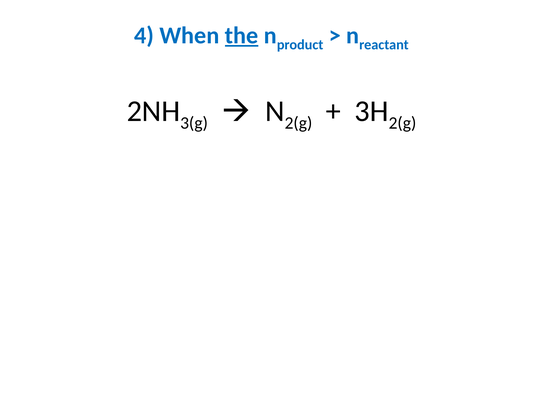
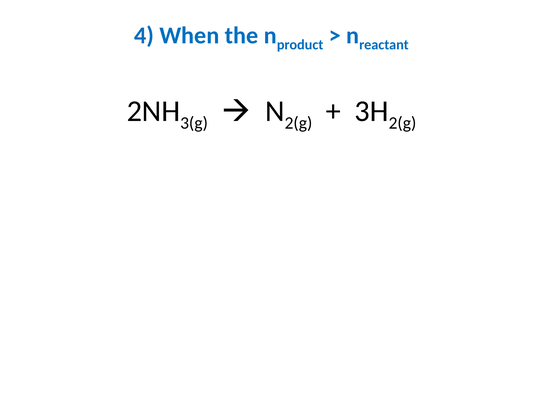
the underline: present -> none
